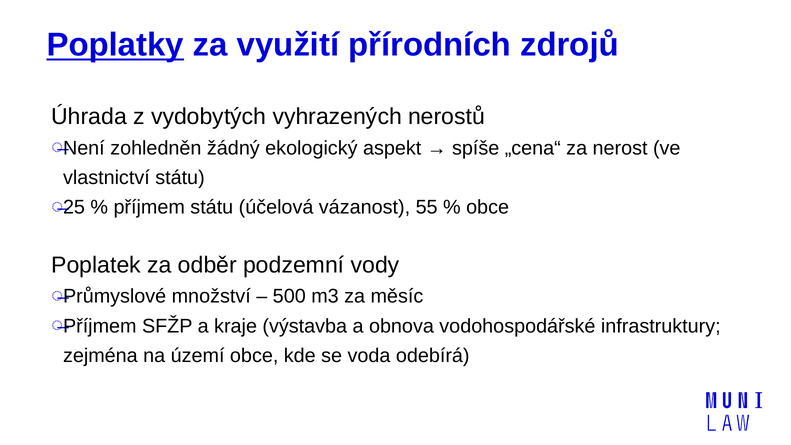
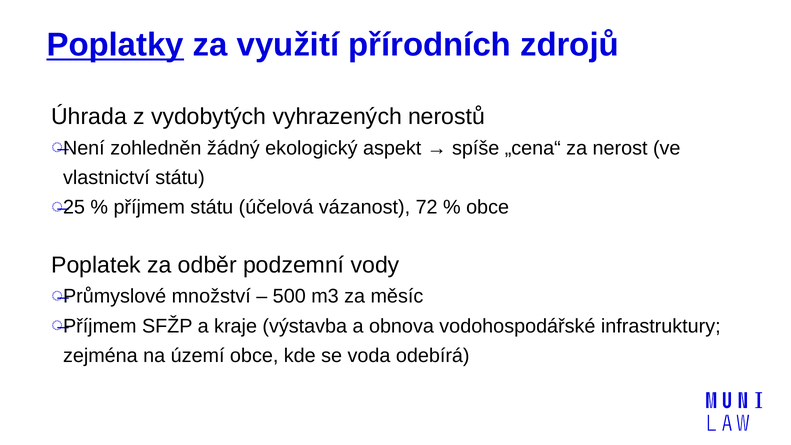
55: 55 -> 72
